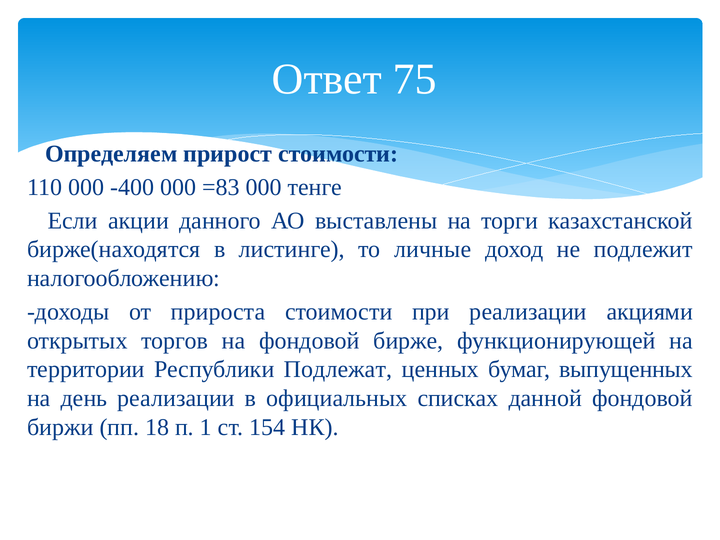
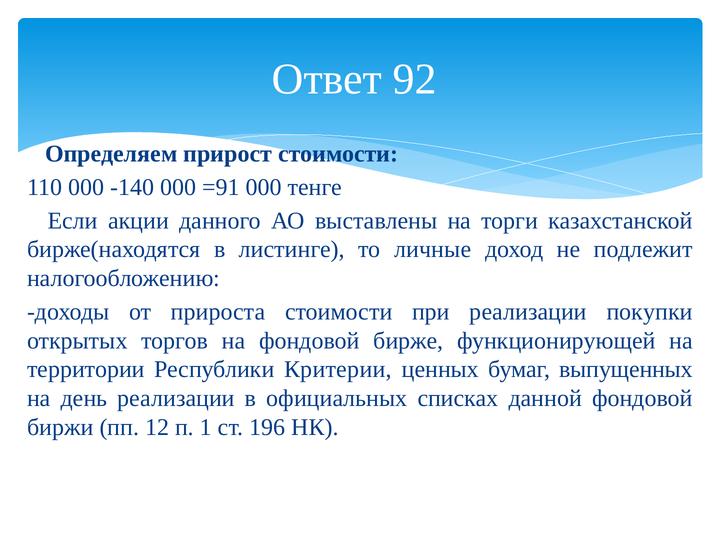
75: 75 -> 92
-400: -400 -> -140
=83: =83 -> =91
акциями: акциями -> покупки
Подлежат: Подлежат -> Критерии
18: 18 -> 12
154: 154 -> 196
